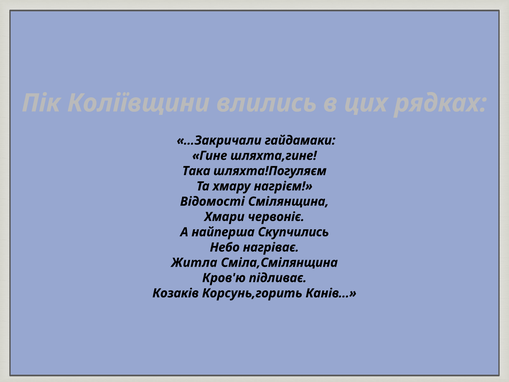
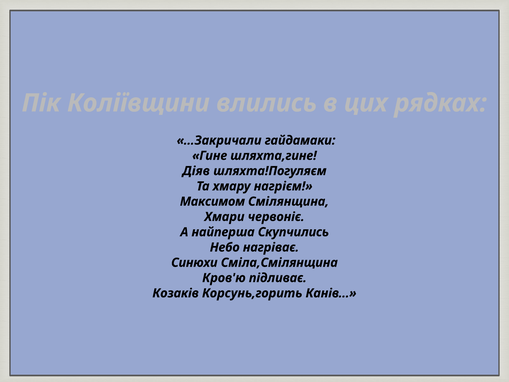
Така: Така -> Діяв
Відомості: Відомості -> Максимом
Житла: Житла -> Синюхи
